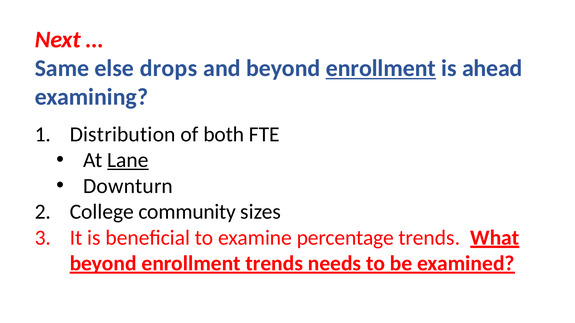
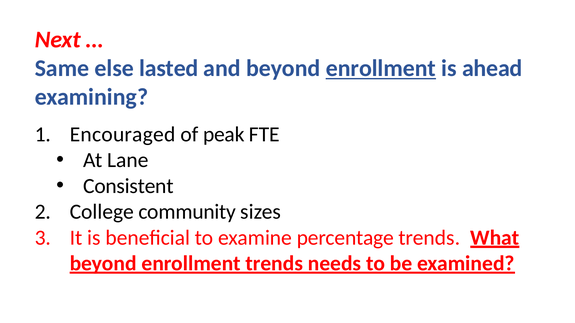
drops: drops -> lasted
Distribution: Distribution -> Encouraged
both: both -> peak
Lane underline: present -> none
Downturn: Downturn -> Consistent
